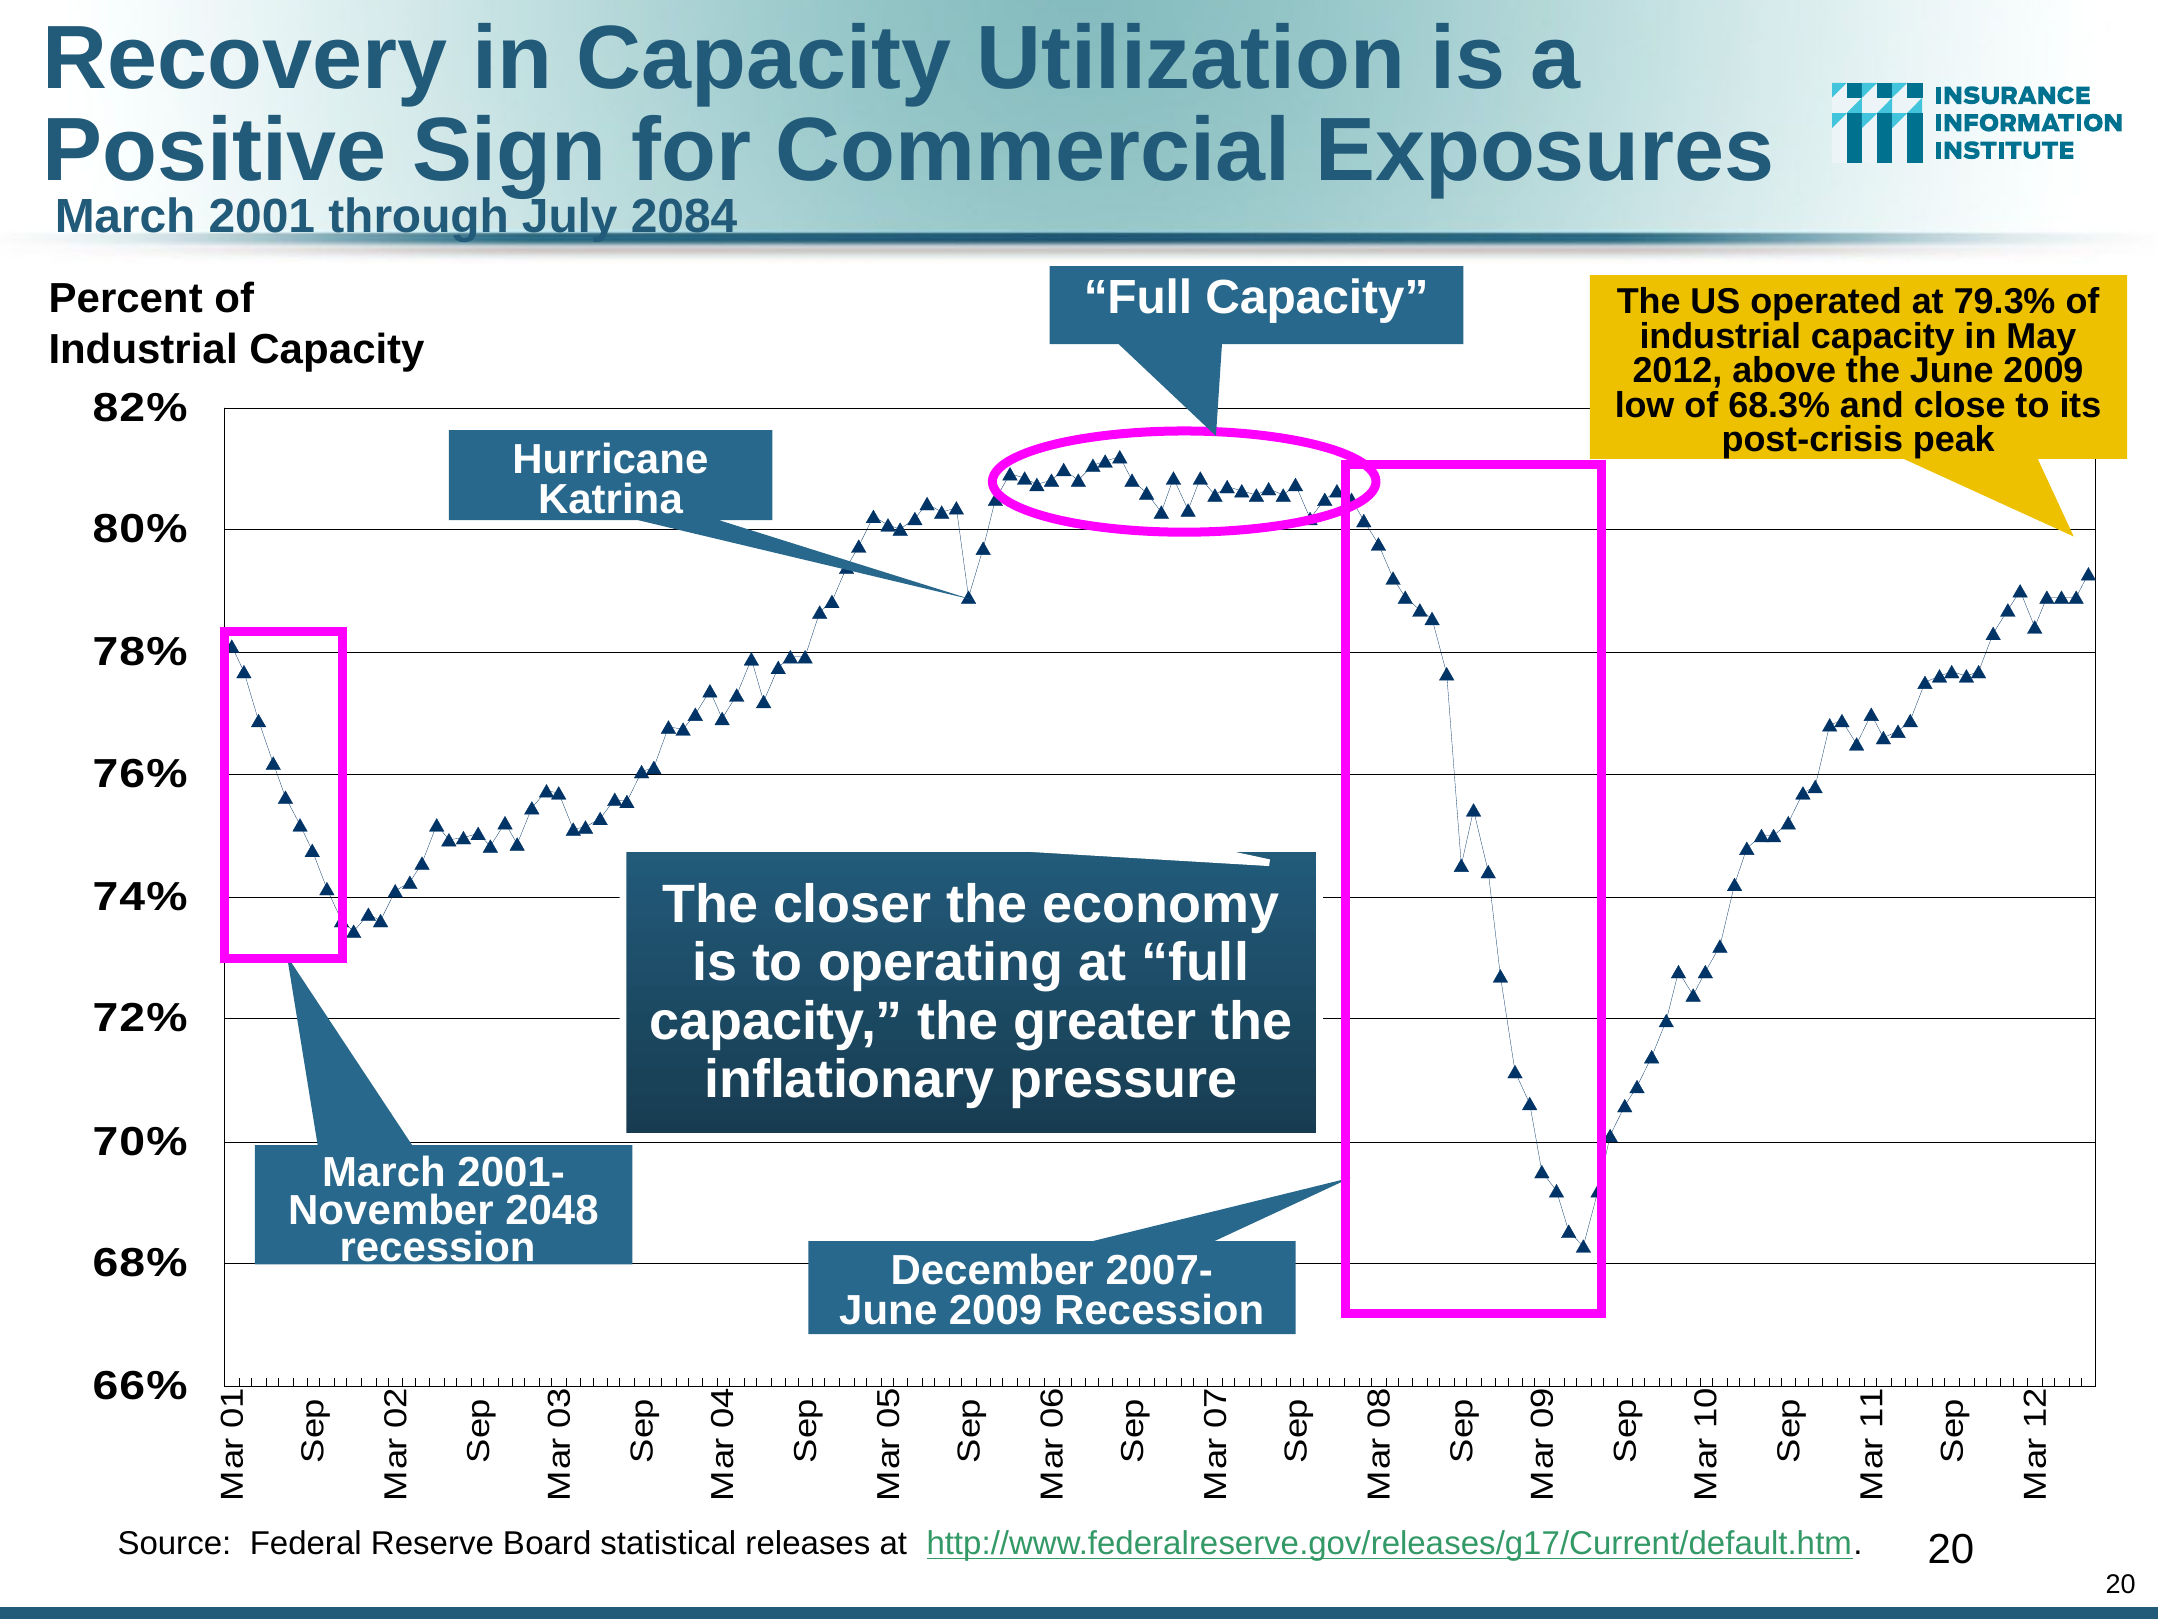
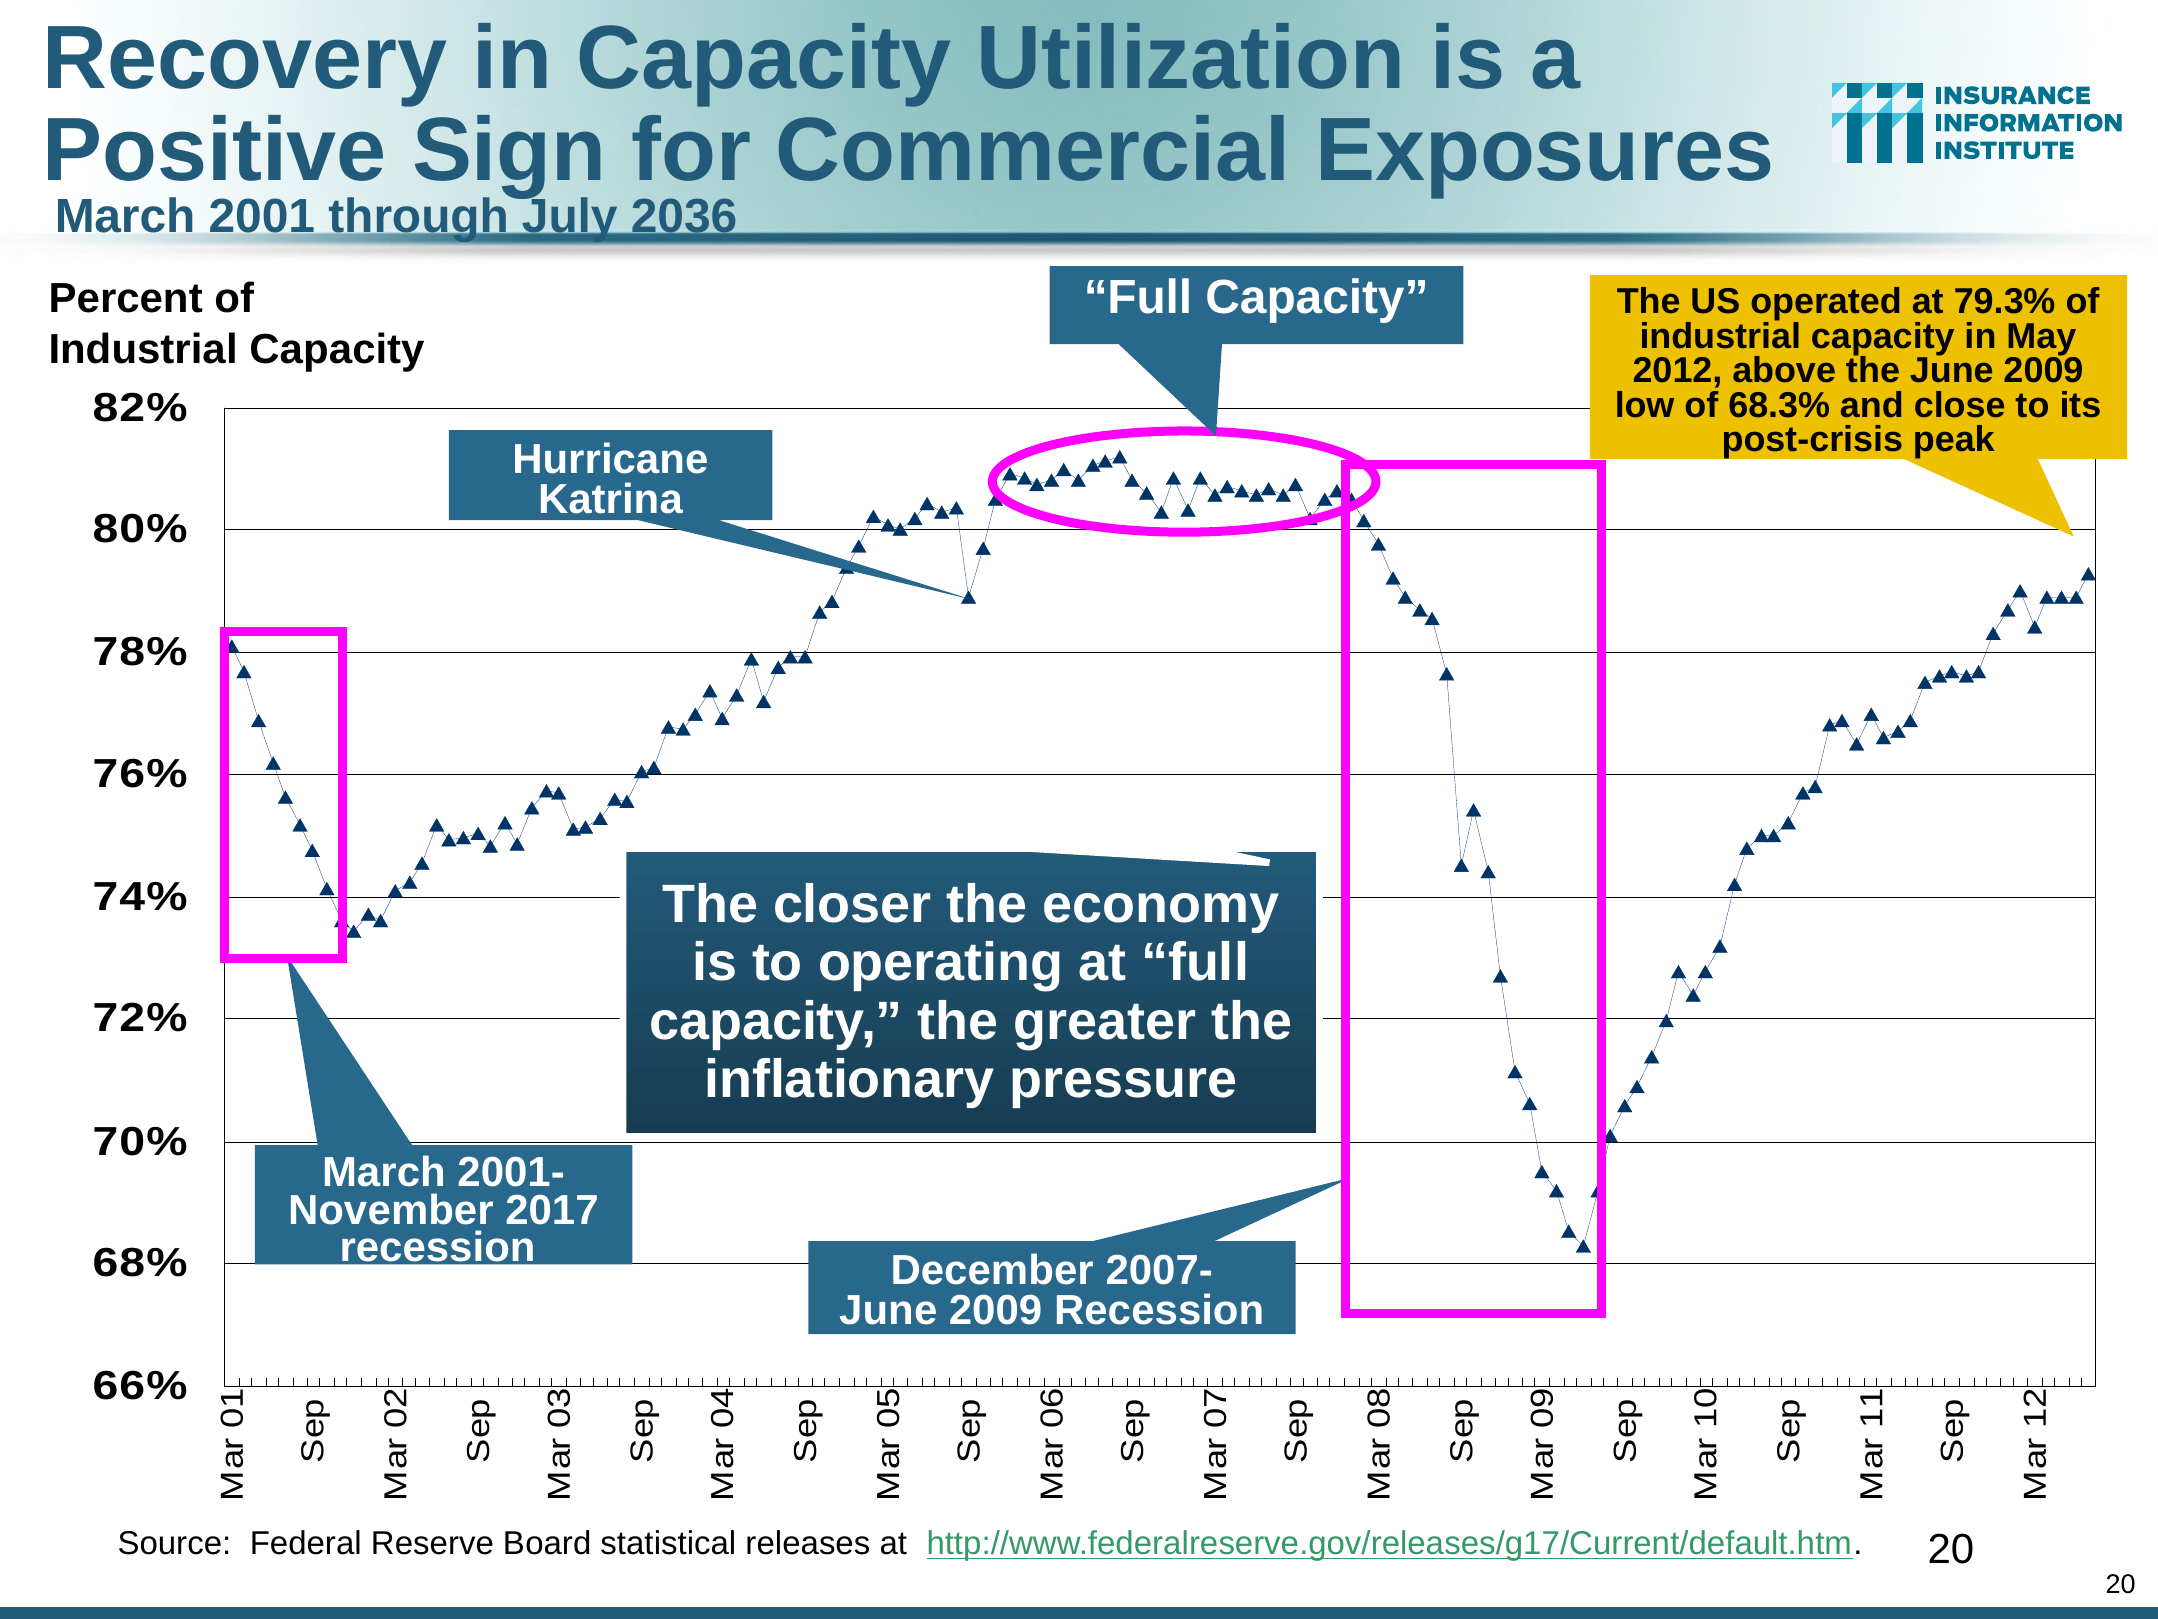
2084: 2084 -> 2036
2048: 2048 -> 2017
